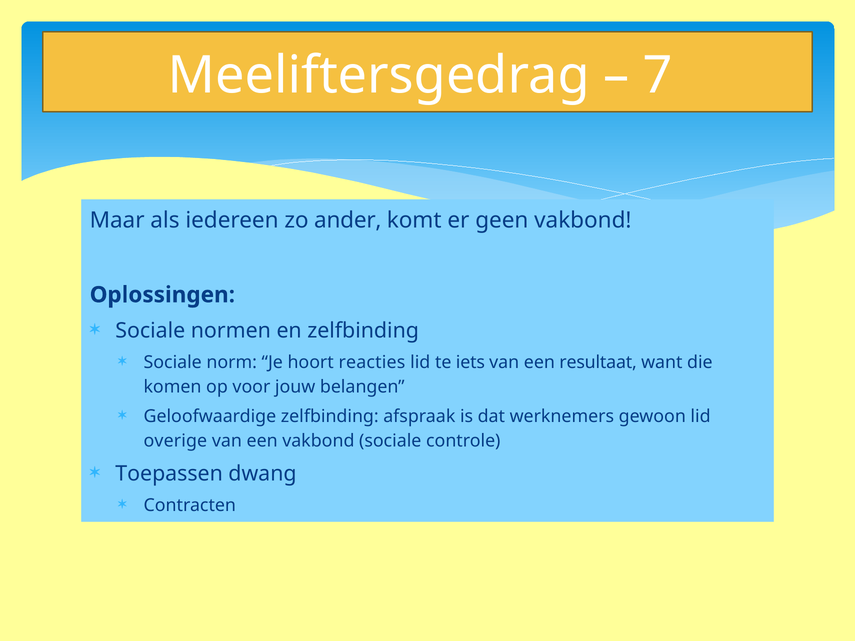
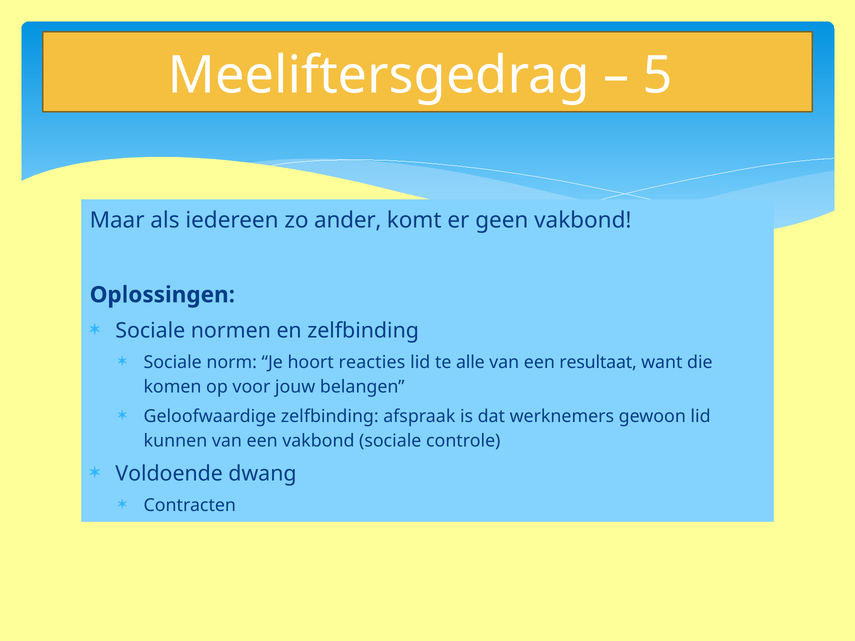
7: 7 -> 5
iets: iets -> alle
overige: overige -> kunnen
Toepassen: Toepassen -> Voldoende
